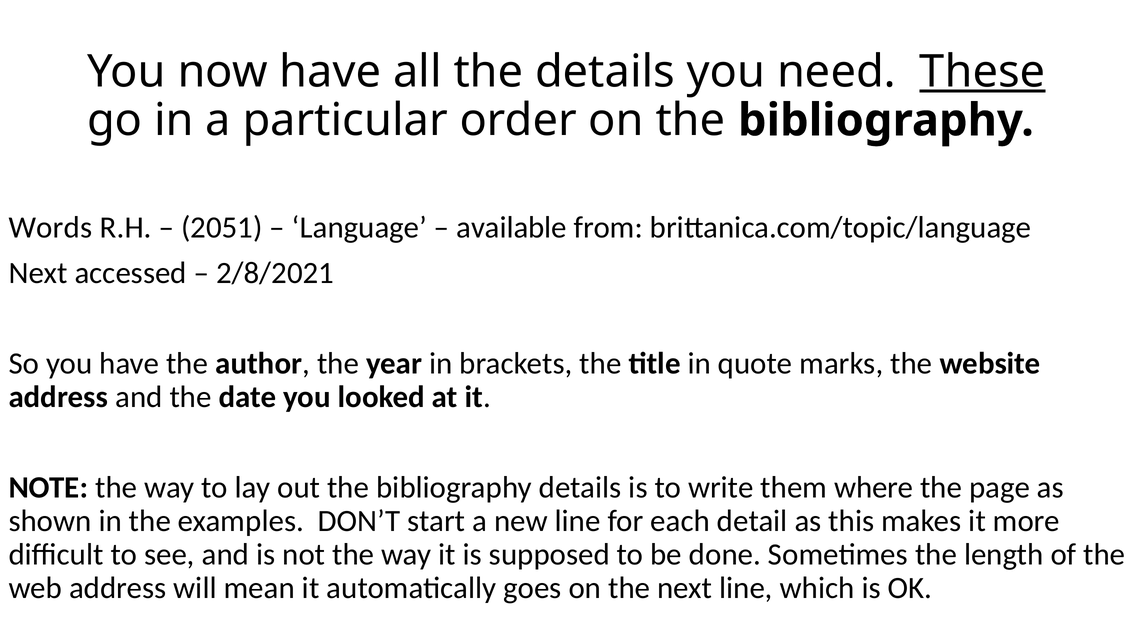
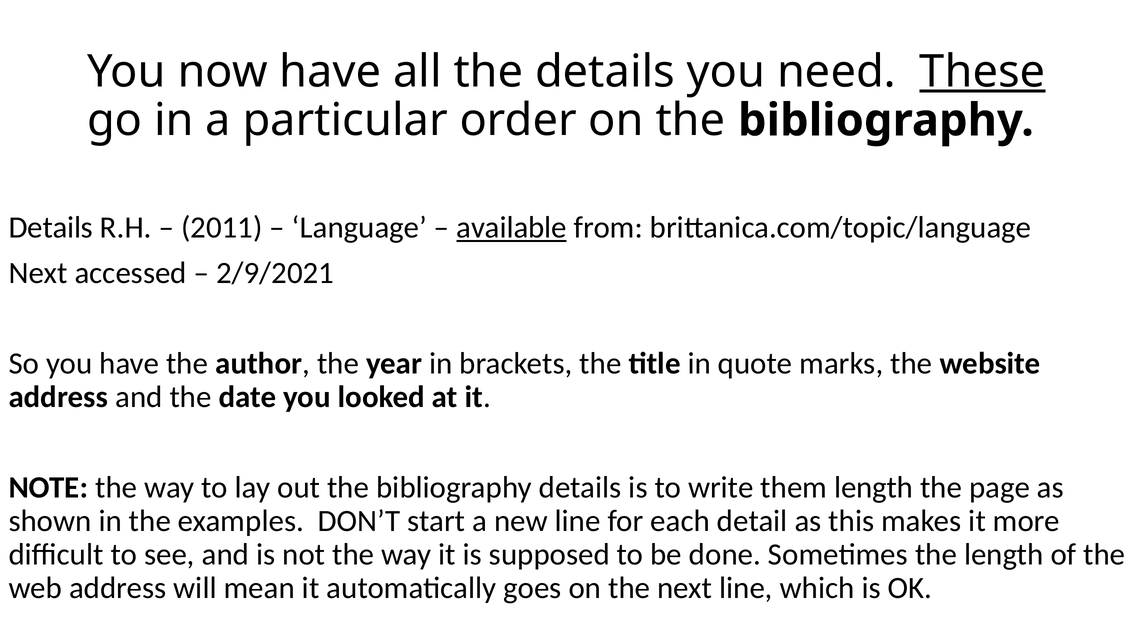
Words at (51, 228): Words -> Details
2051: 2051 -> 2011
available underline: none -> present
2/8/2021: 2/8/2021 -> 2/9/2021
them where: where -> length
